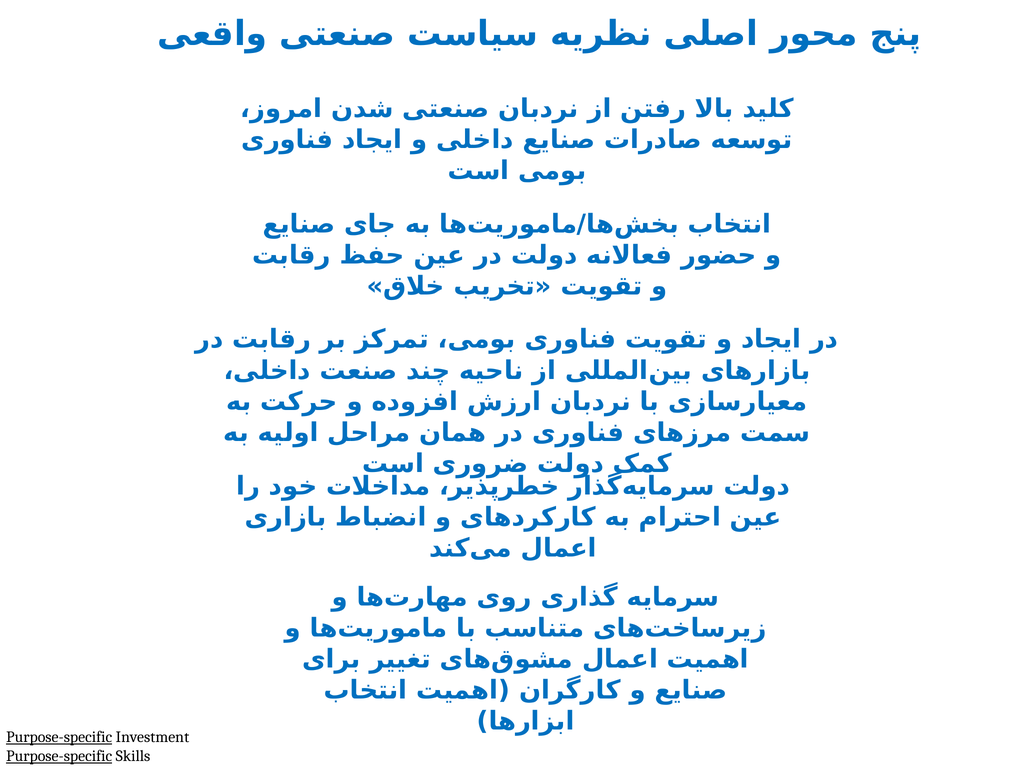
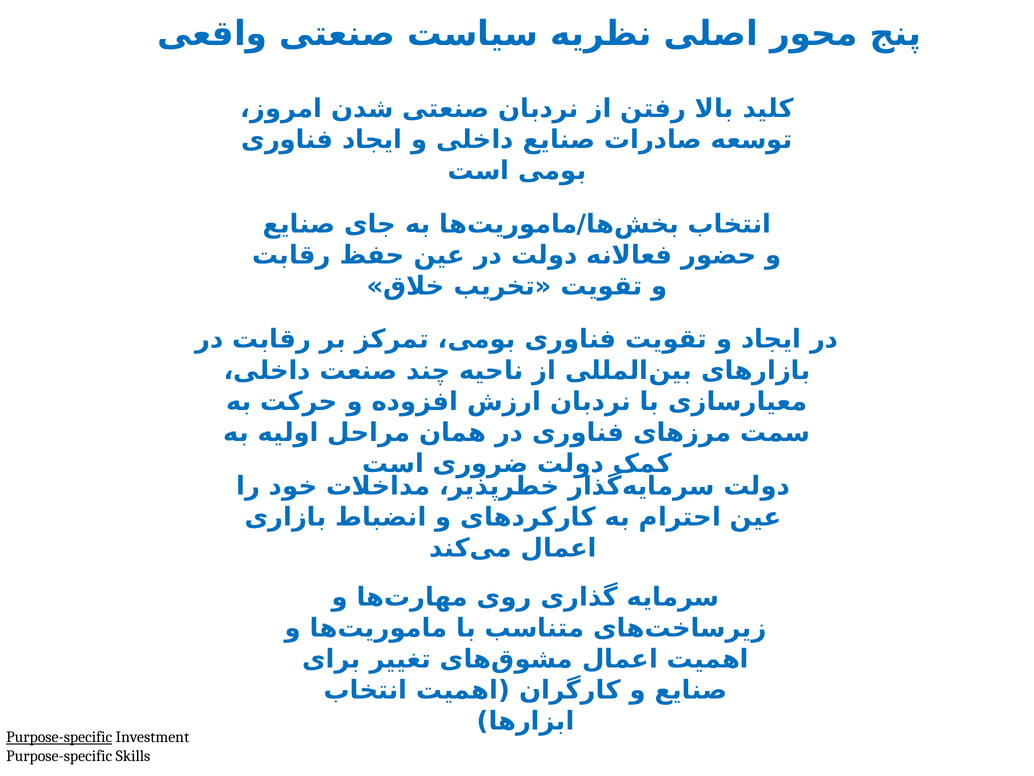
Purpose-specific at (59, 756) underline: present -> none
